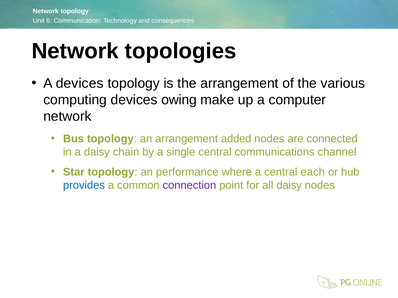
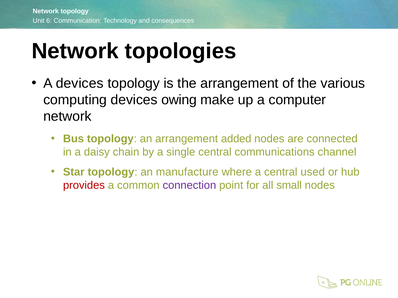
performance: performance -> manufacture
each: each -> used
provides colour: blue -> red
all daisy: daisy -> small
